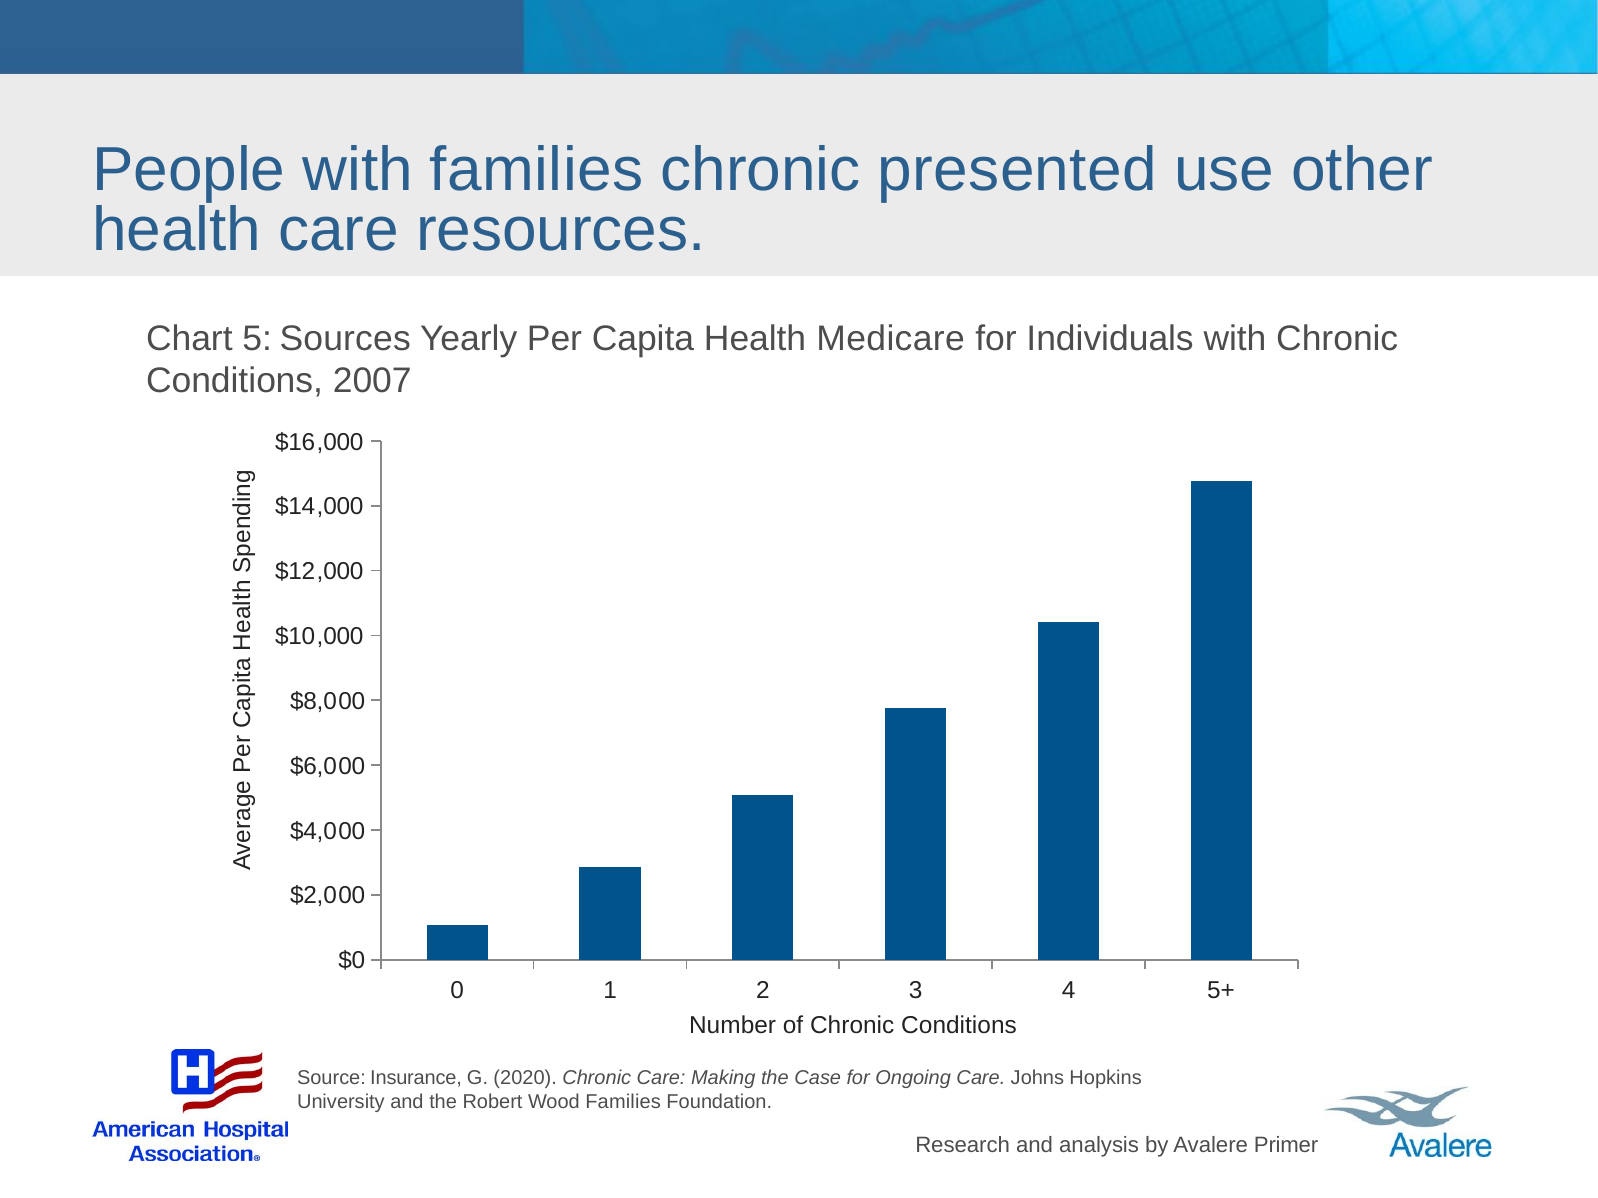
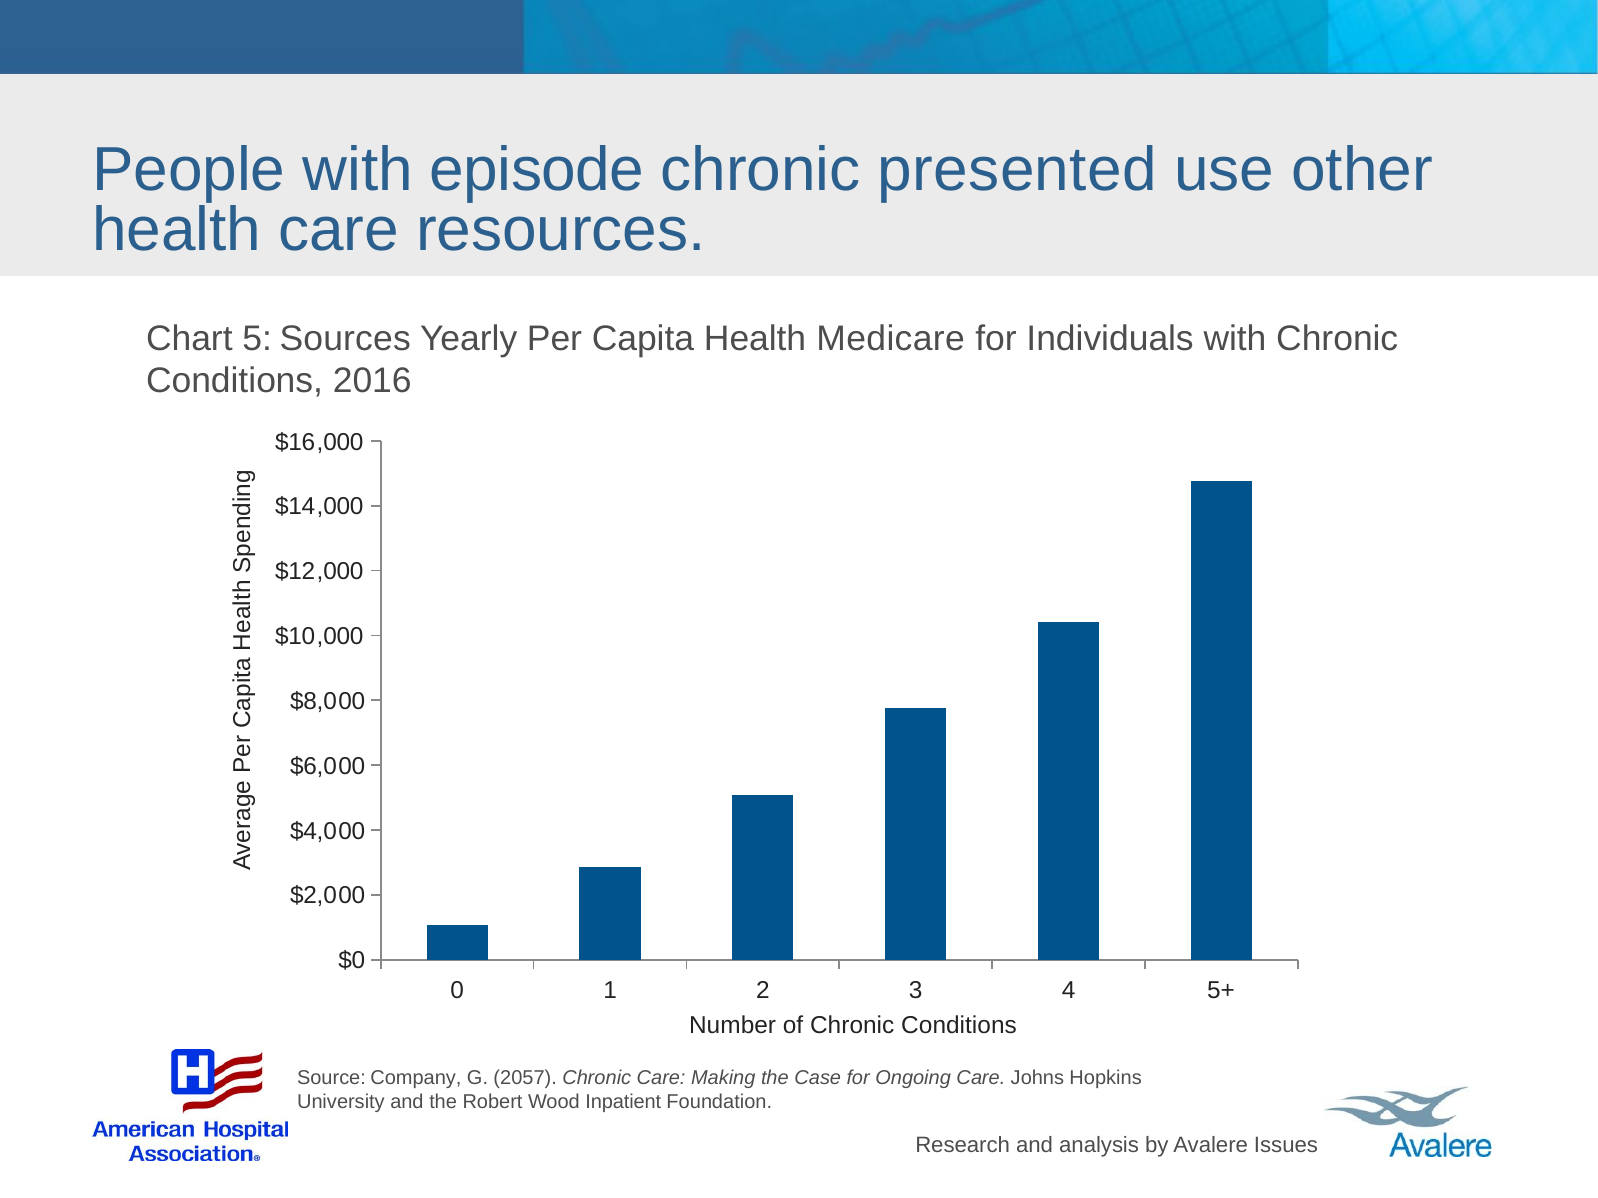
with families: families -> episode
2007: 2007 -> 2016
Insurance: Insurance -> Company
2020: 2020 -> 2057
Wood Families: Families -> Inpatient
Primer: Primer -> Issues
